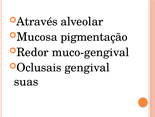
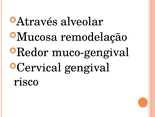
pigmentação: pigmentação -> remodelação
Oclusais: Oclusais -> Cervical
suas: suas -> risco
